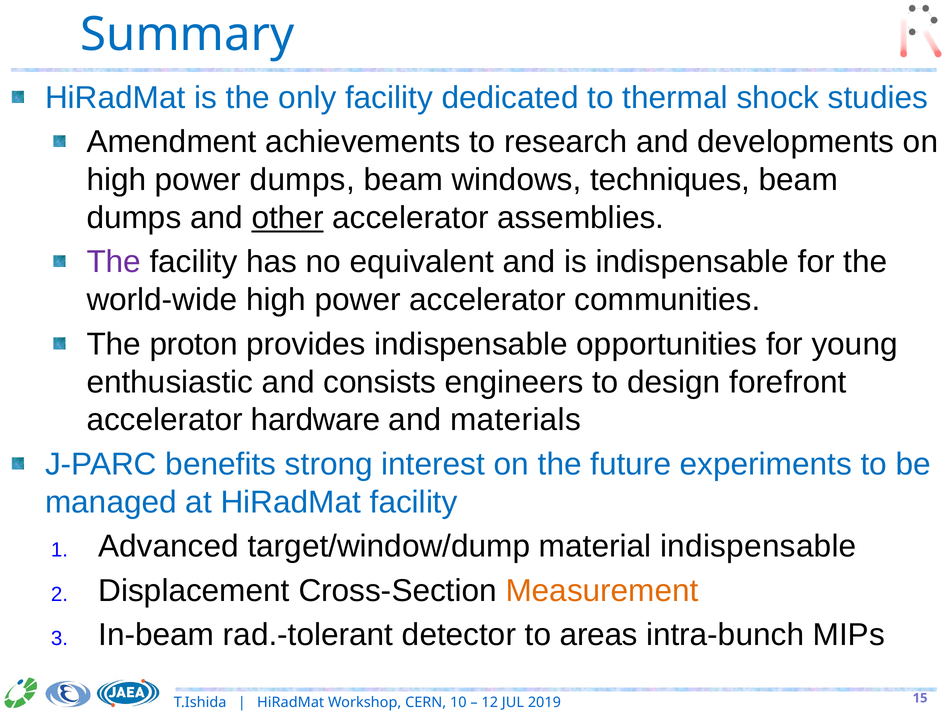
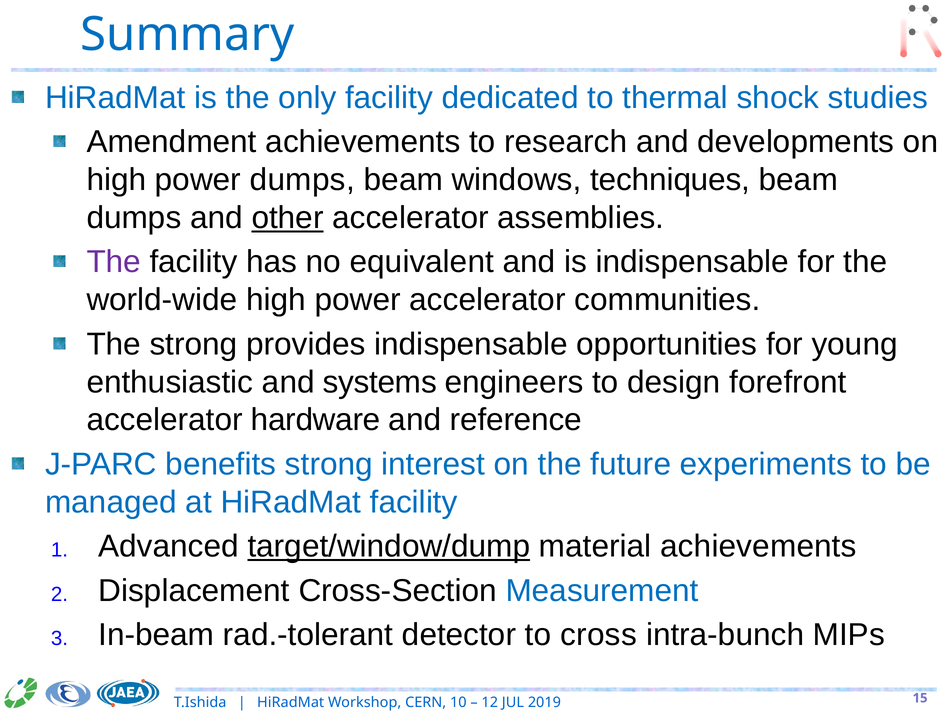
The proton: proton -> strong
consists: consists -> systems
materials: materials -> reference
target/window/dump underline: none -> present
material indispensable: indispensable -> achievements
Measurement colour: orange -> blue
areas: areas -> cross
